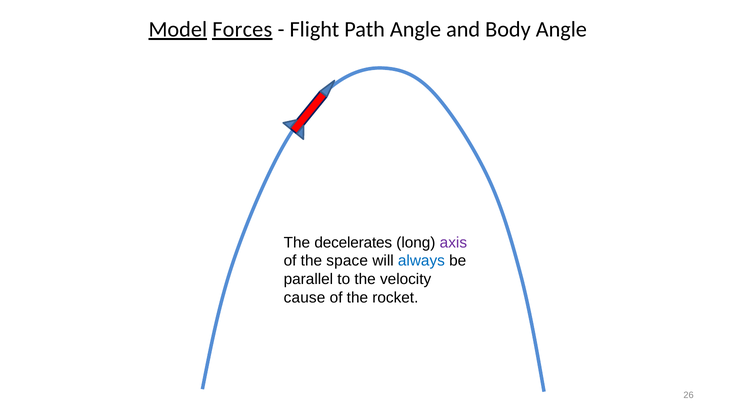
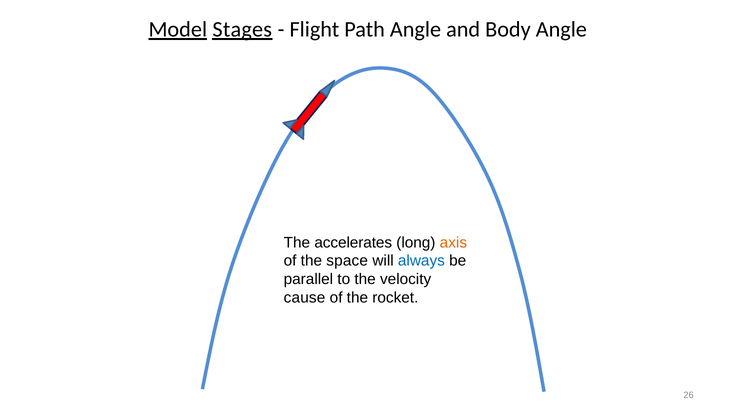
Forces: Forces -> Stages
decelerates: decelerates -> accelerates
axis colour: purple -> orange
